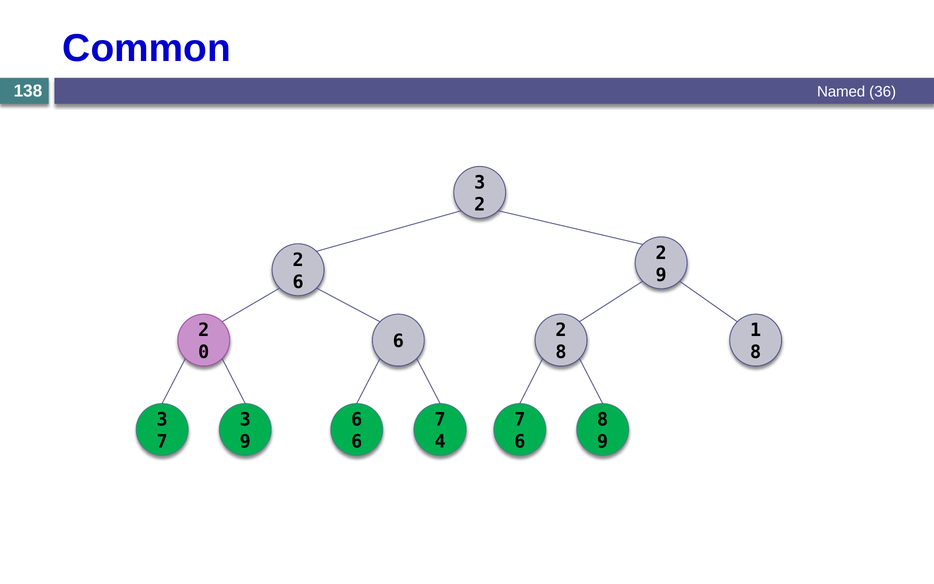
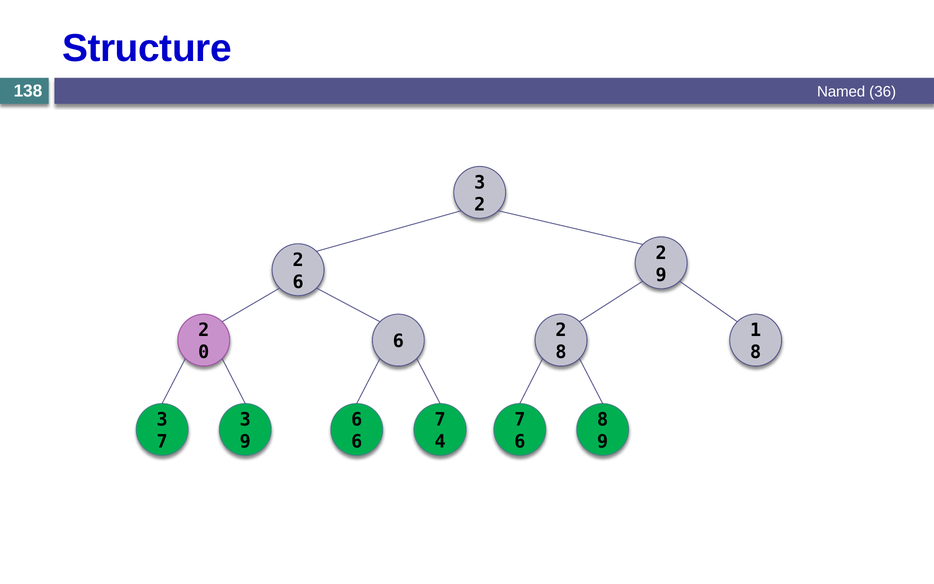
Common: Common -> Structure
